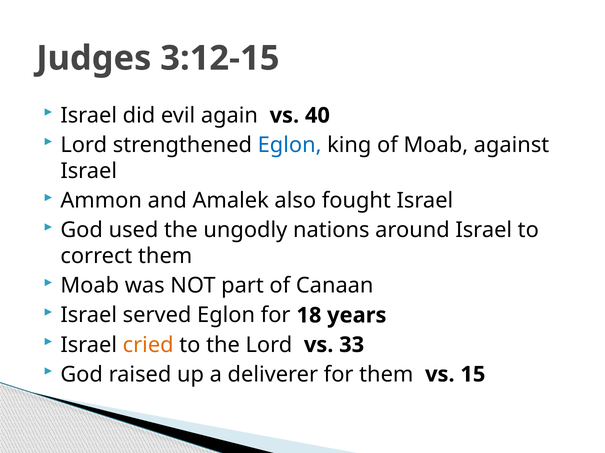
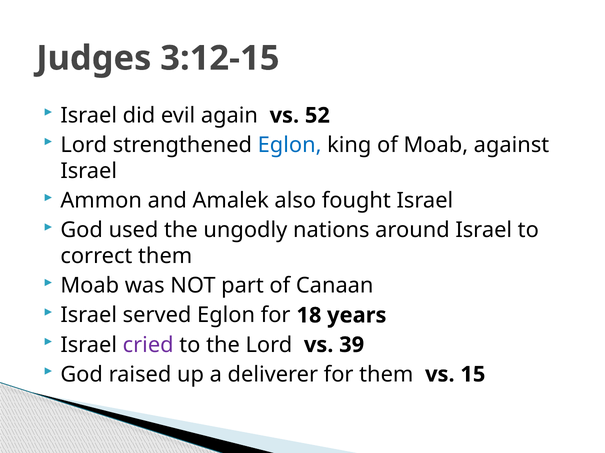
40: 40 -> 52
cried colour: orange -> purple
33: 33 -> 39
